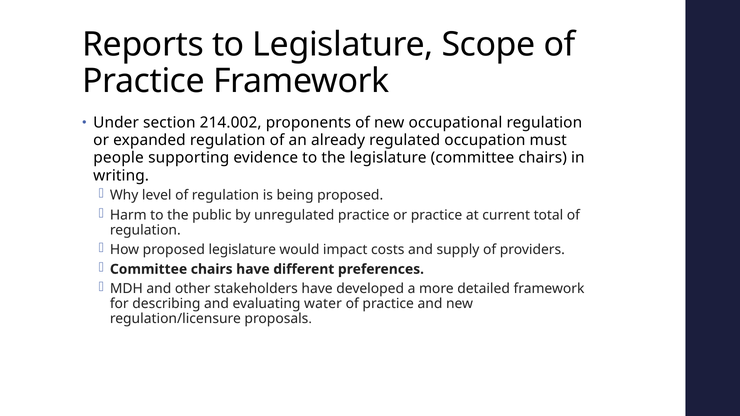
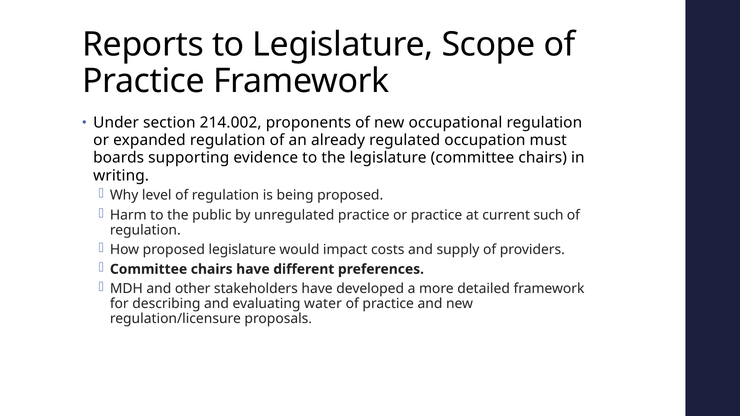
people: people -> boards
total: total -> such
